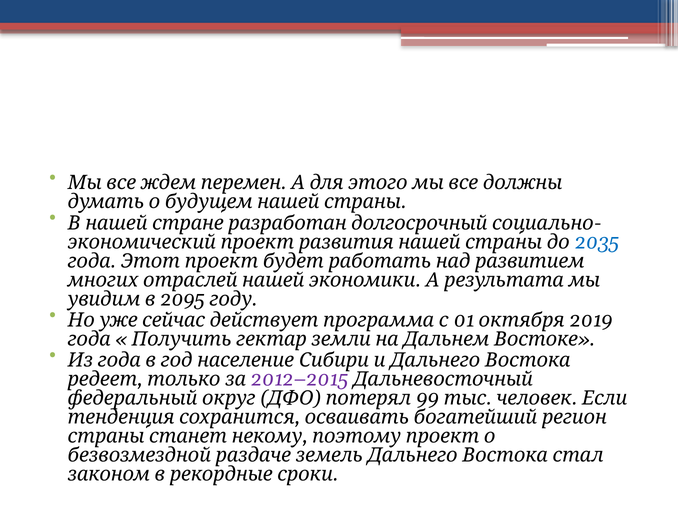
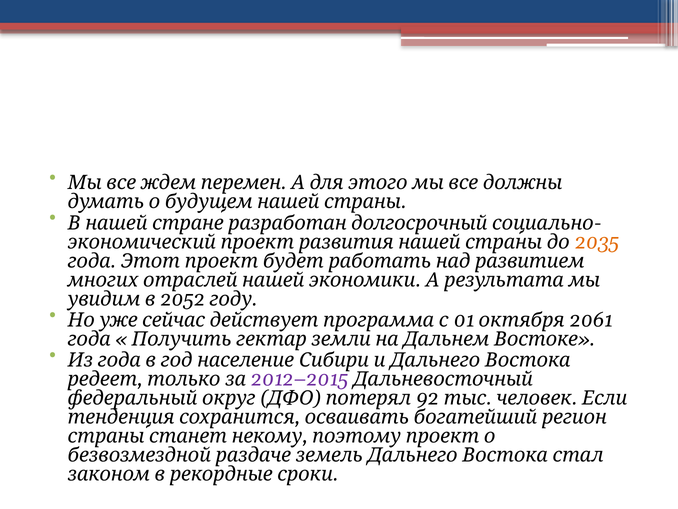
2035 colour: blue -> orange
2095: 2095 -> 2052
2019: 2019 -> 2061
99: 99 -> 92
